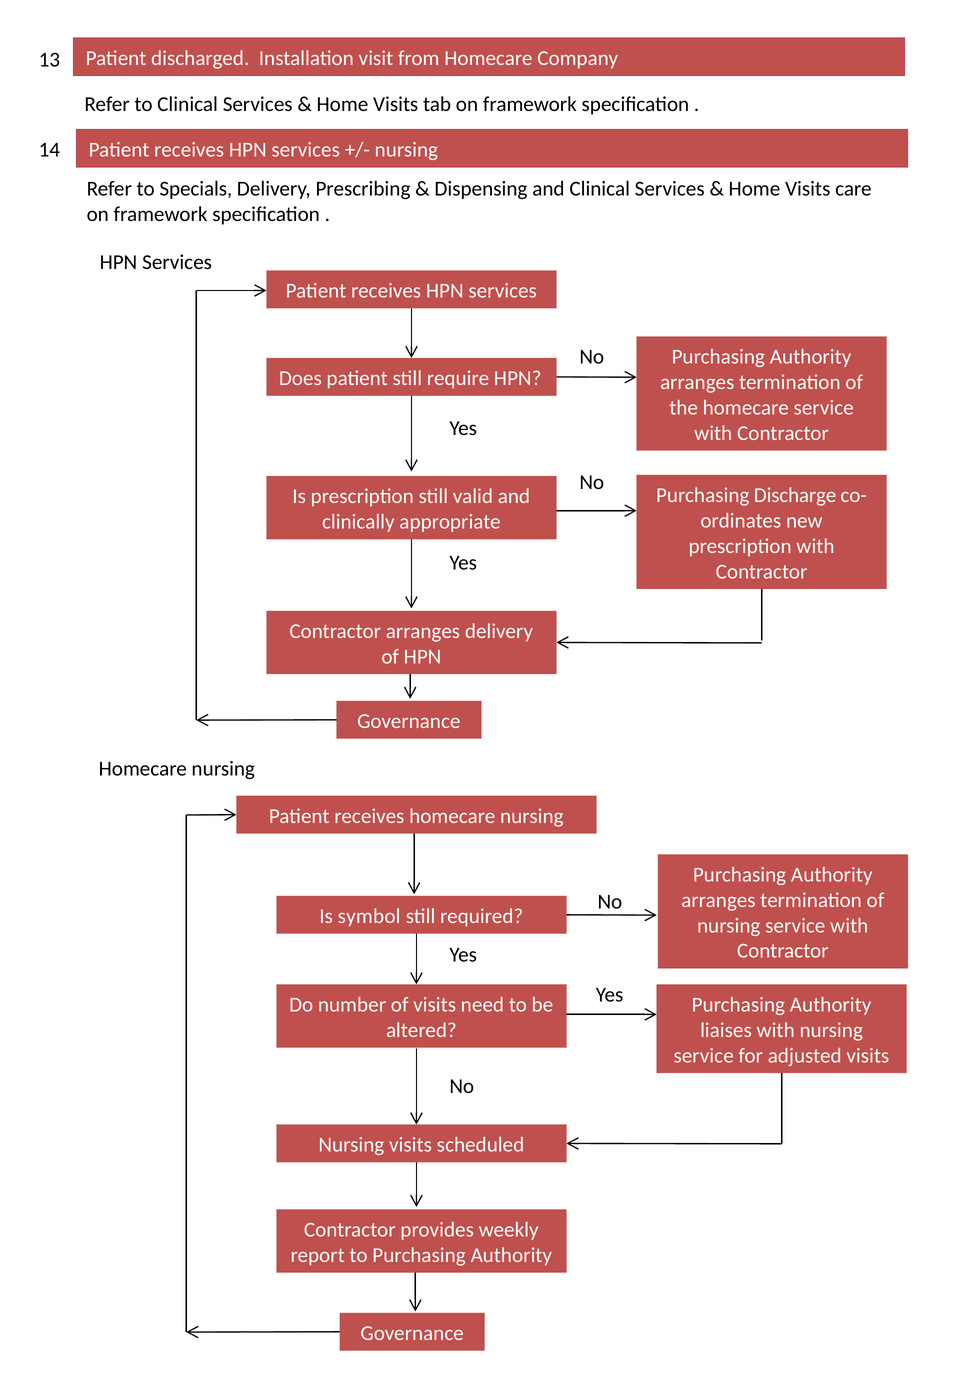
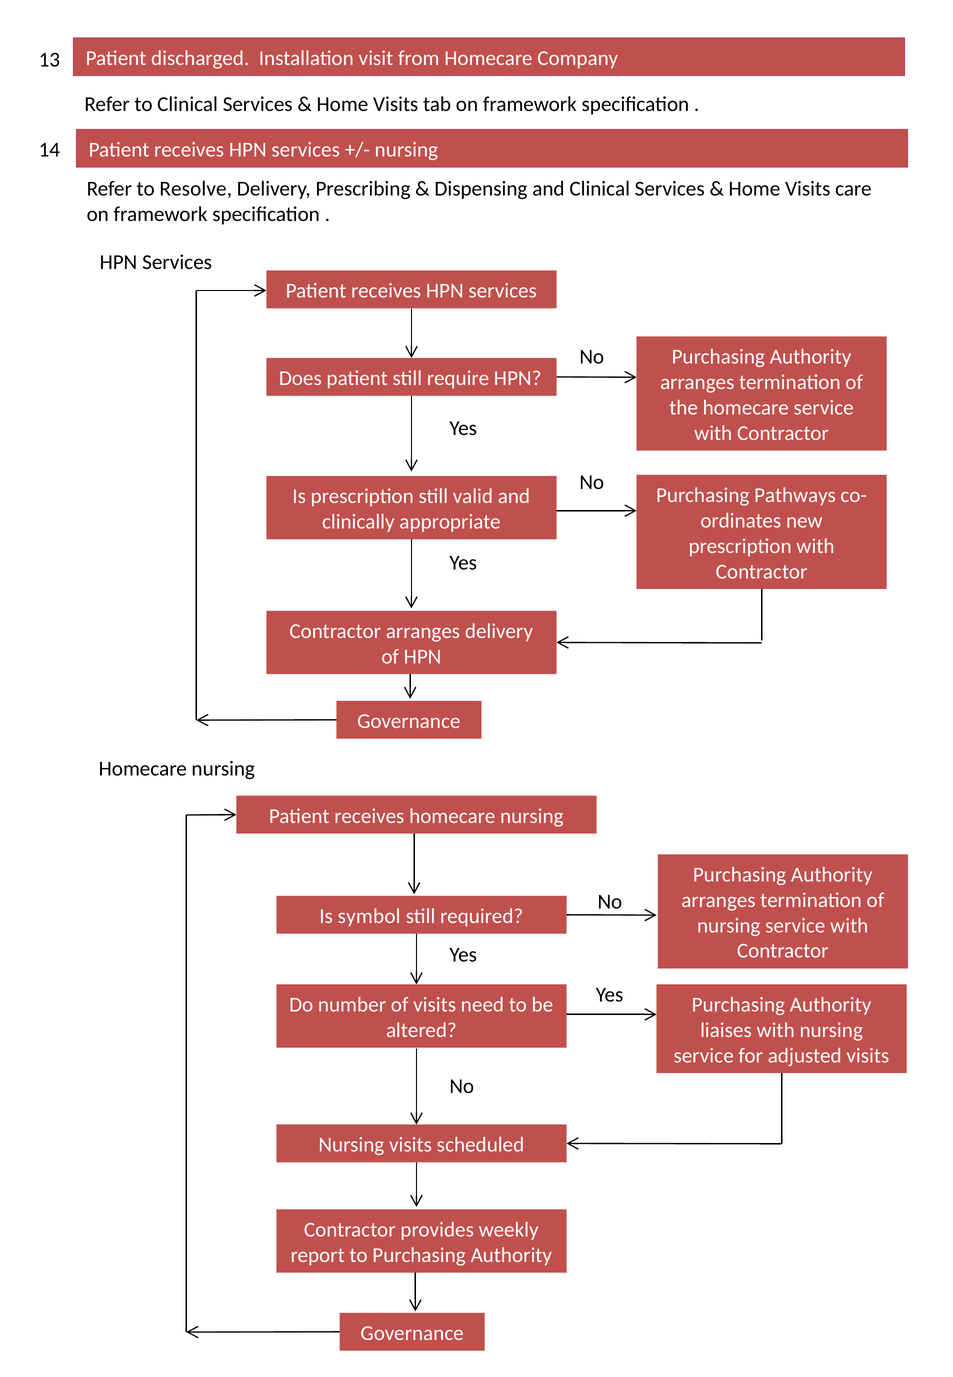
Specials: Specials -> Resolve
Discharge: Discharge -> Pathways
